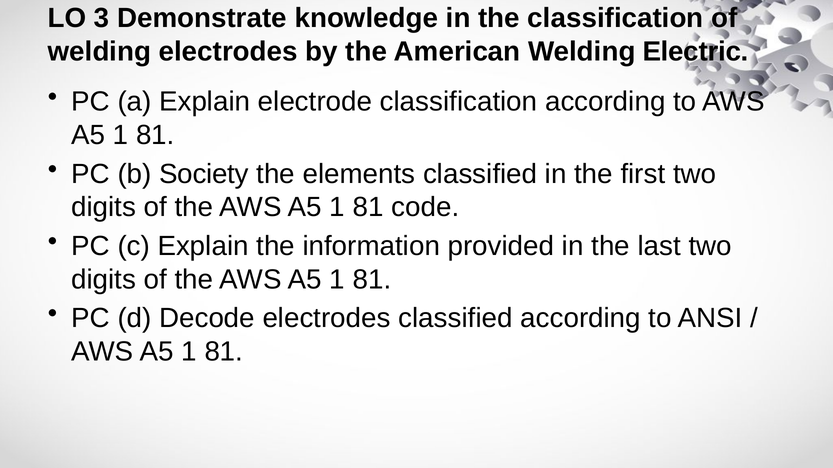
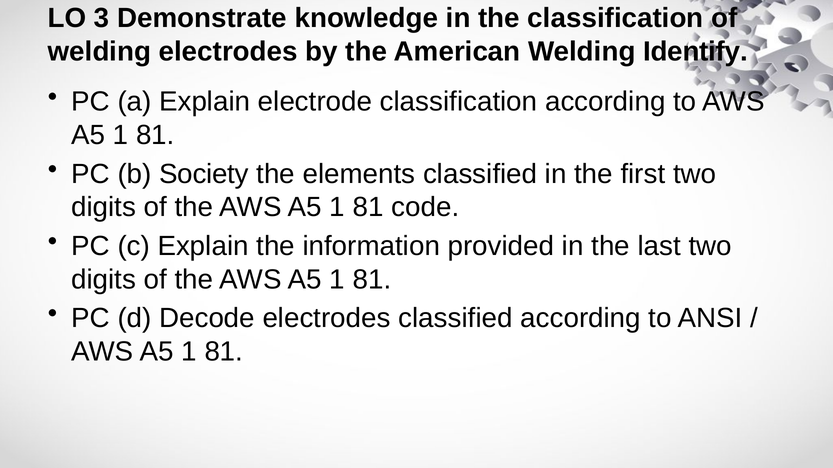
Electric: Electric -> Identify
